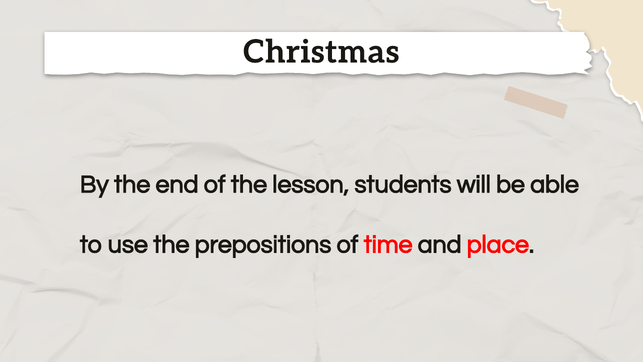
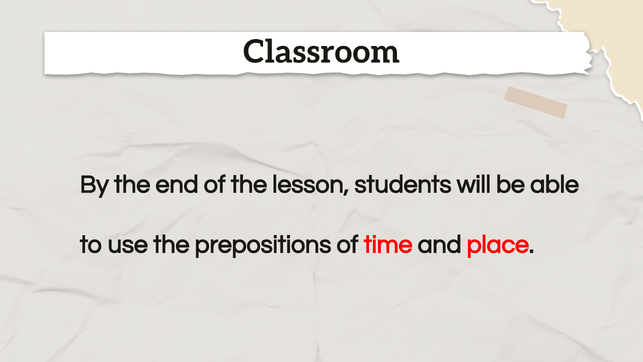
Christmas: Christmas -> Classroom
